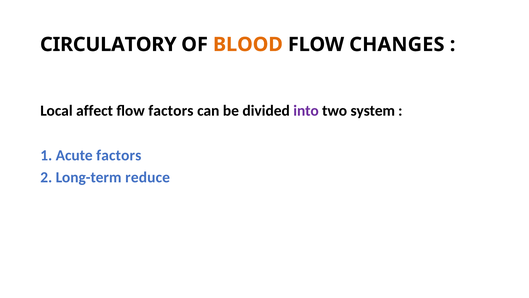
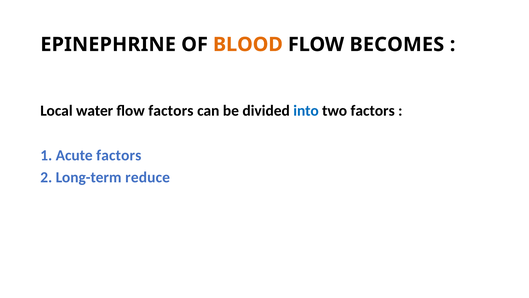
CIRCULATORY: CIRCULATORY -> EPINEPHRINE
CHANGES: CHANGES -> BECOMES
affect: affect -> water
into colour: purple -> blue
two system: system -> factors
